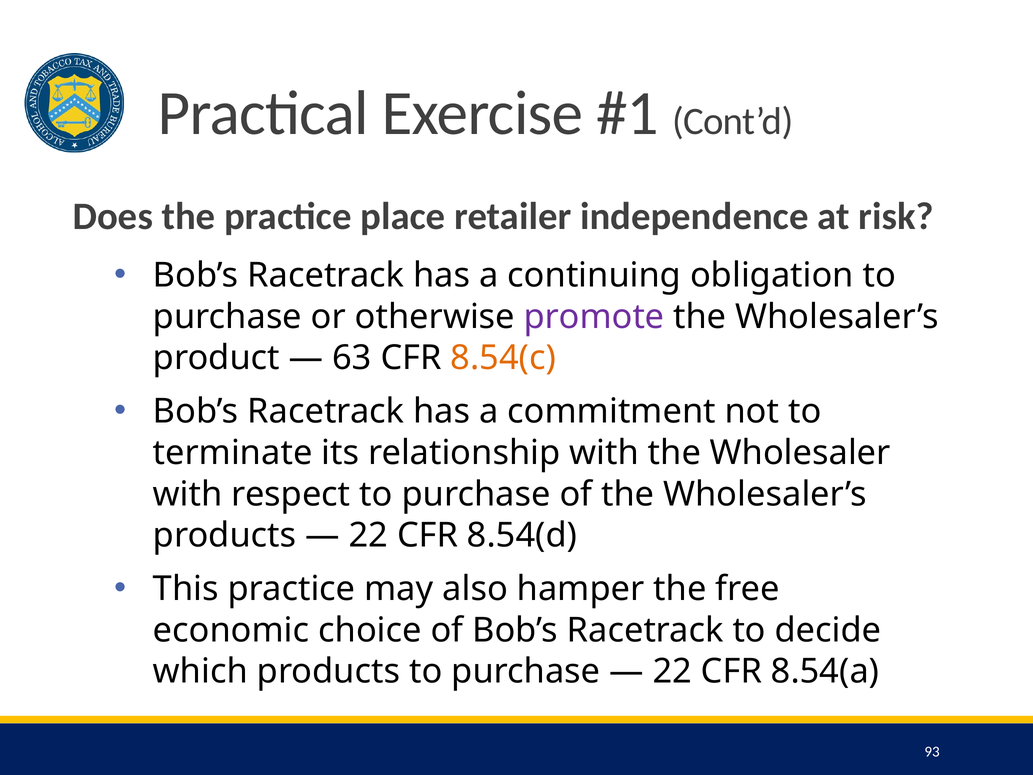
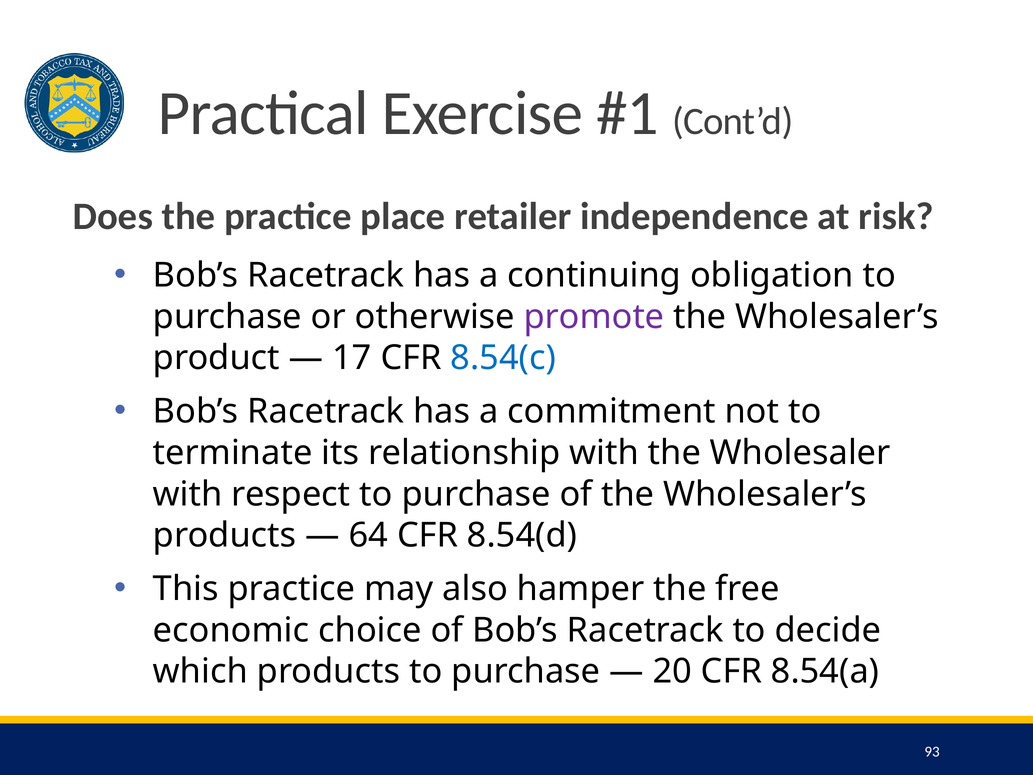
63: 63 -> 17
8.54(c colour: orange -> blue
22 at (368, 535): 22 -> 64
22 at (672, 671): 22 -> 20
